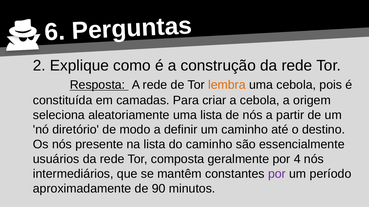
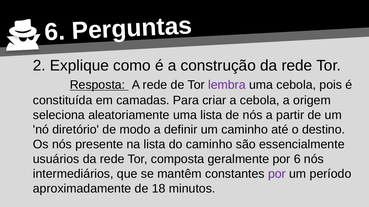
lembra colour: orange -> purple
por 4: 4 -> 6
90: 90 -> 18
